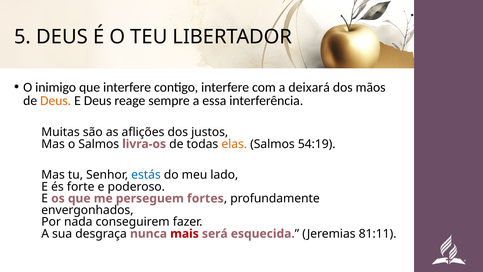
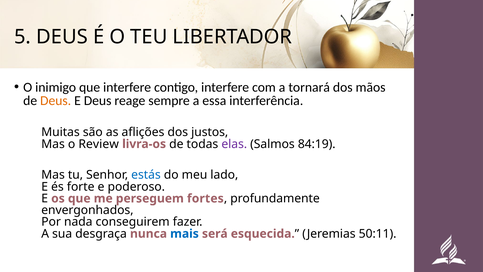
deixará: deixará -> tornará
o Salmos: Salmos -> Review
elas colour: orange -> purple
54:19: 54:19 -> 84:19
mais colour: red -> blue
81:11: 81:11 -> 50:11
